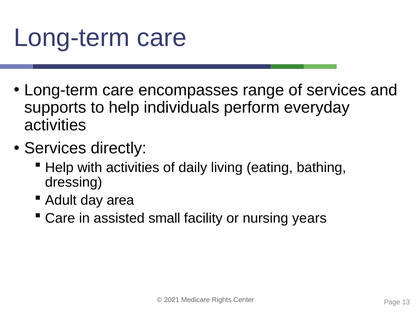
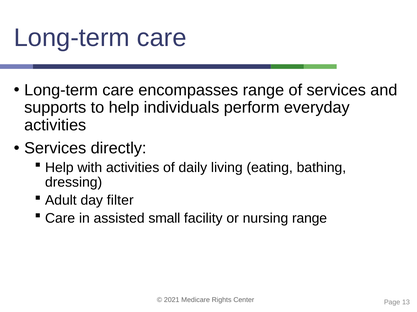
area: area -> filter
nursing years: years -> range
